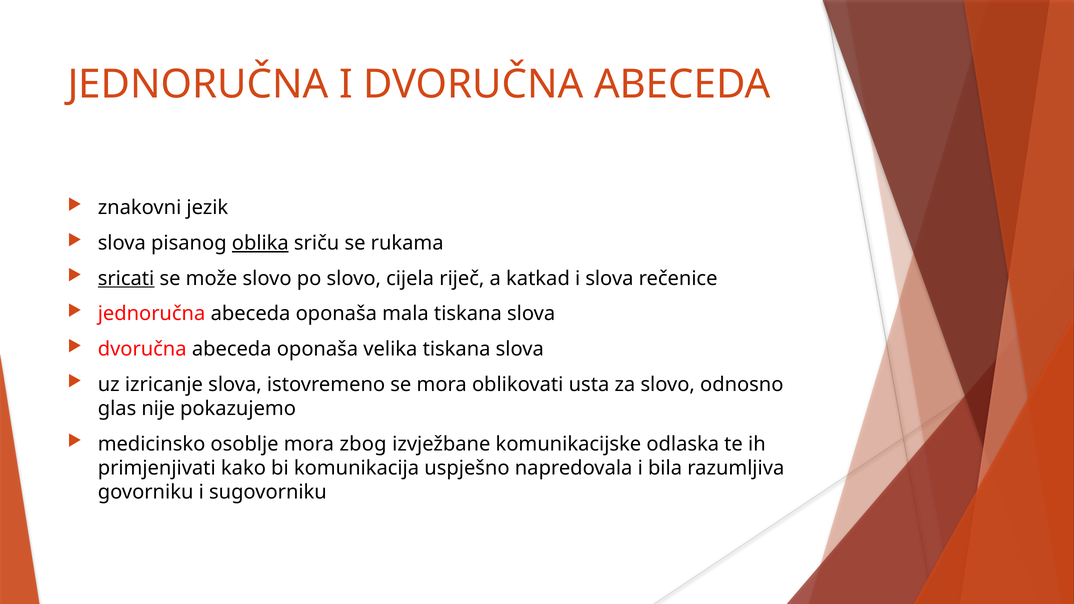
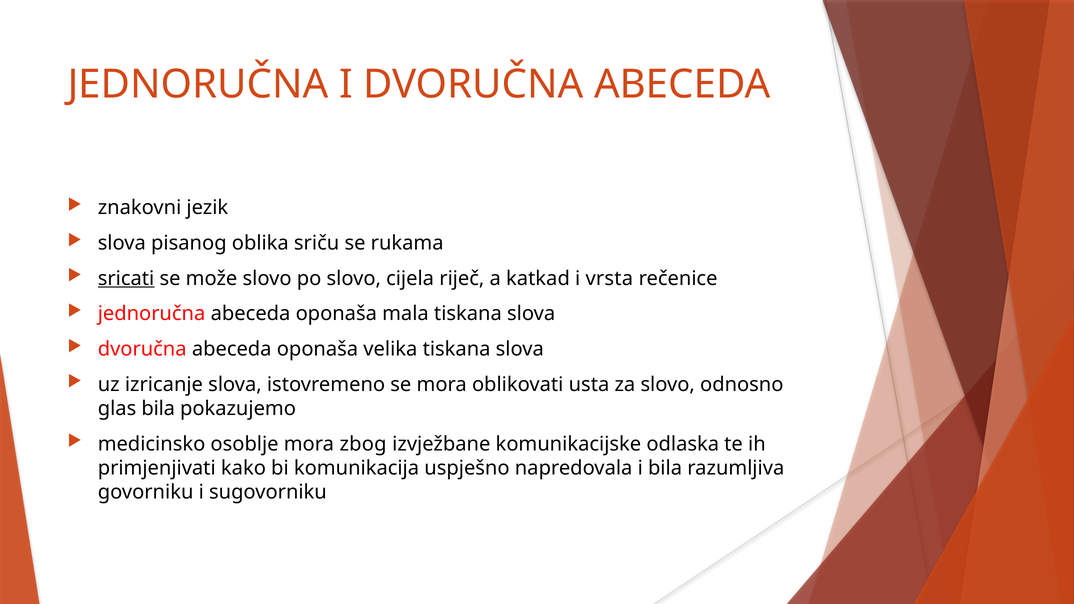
oblika underline: present -> none
i slova: slova -> vrsta
glas nije: nije -> bila
